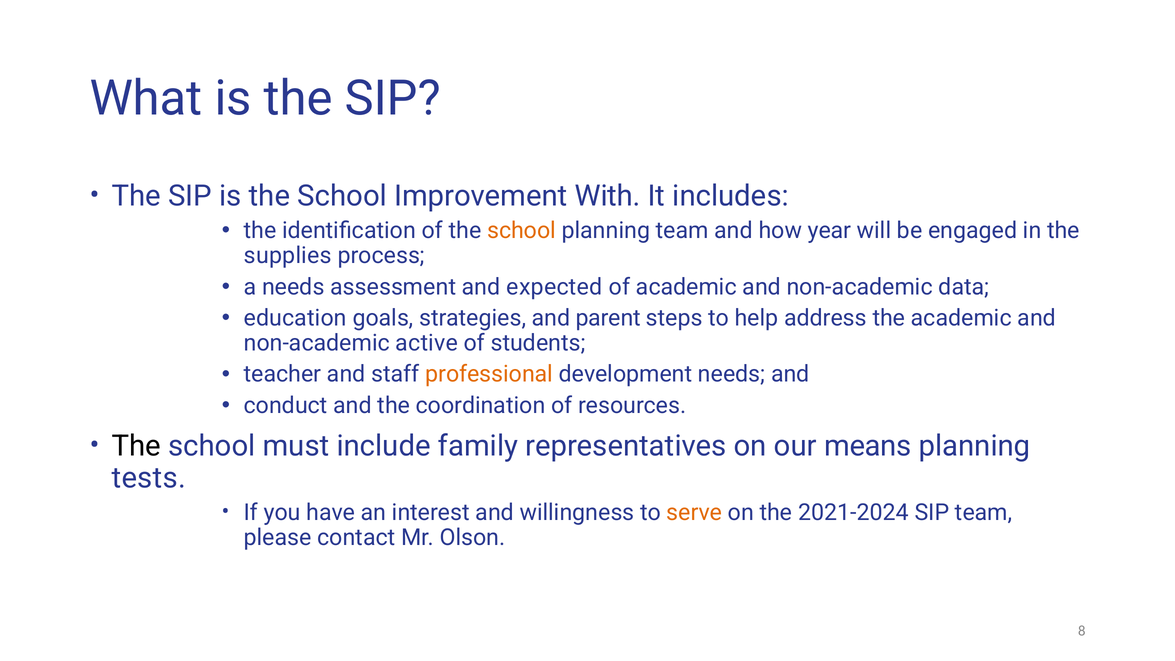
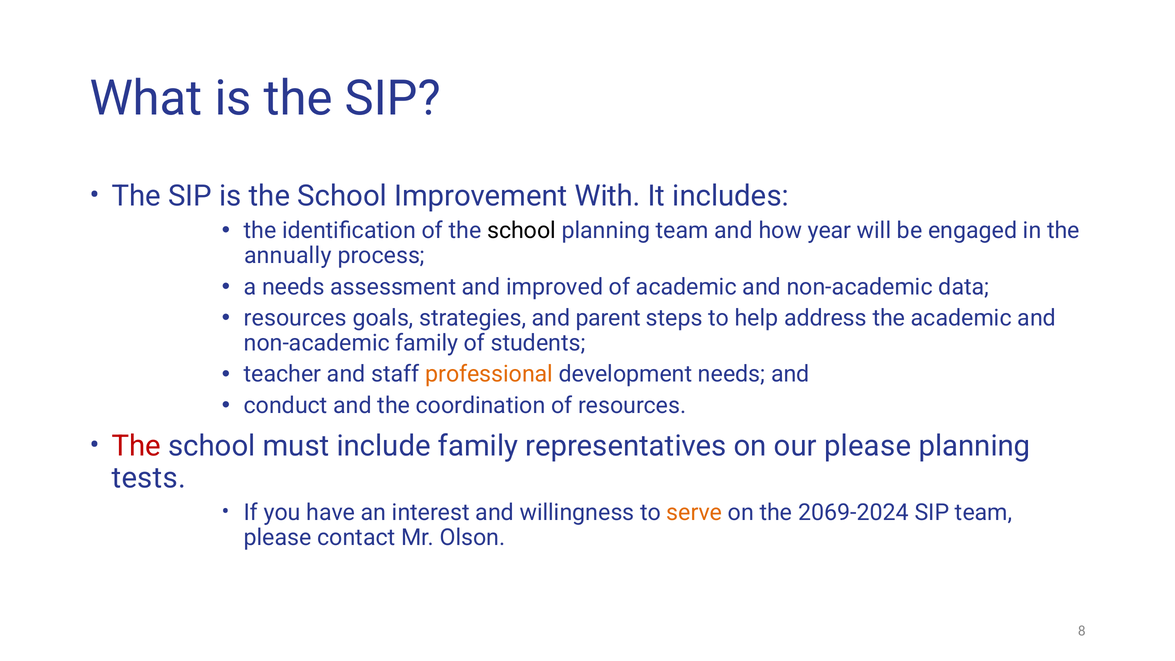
school at (522, 231) colour: orange -> black
supplies: supplies -> annually
expected: expected -> improved
education at (295, 318): education -> resources
non-academic active: active -> family
The at (136, 446) colour: black -> red
our means: means -> please
2021-2024: 2021-2024 -> 2069-2024
